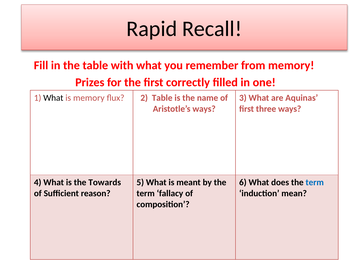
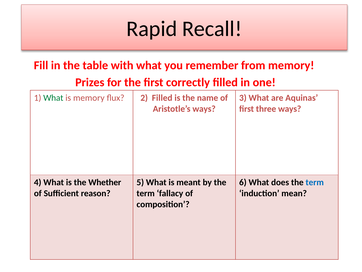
What at (53, 98) colour: black -> green
2 Table: Table -> Filled
Towards: Towards -> Whether
